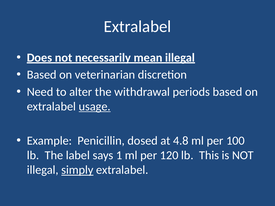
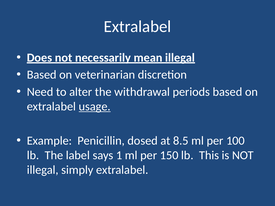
4.8: 4.8 -> 8.5
120: 120 -> 150
simply underline: present -> none
